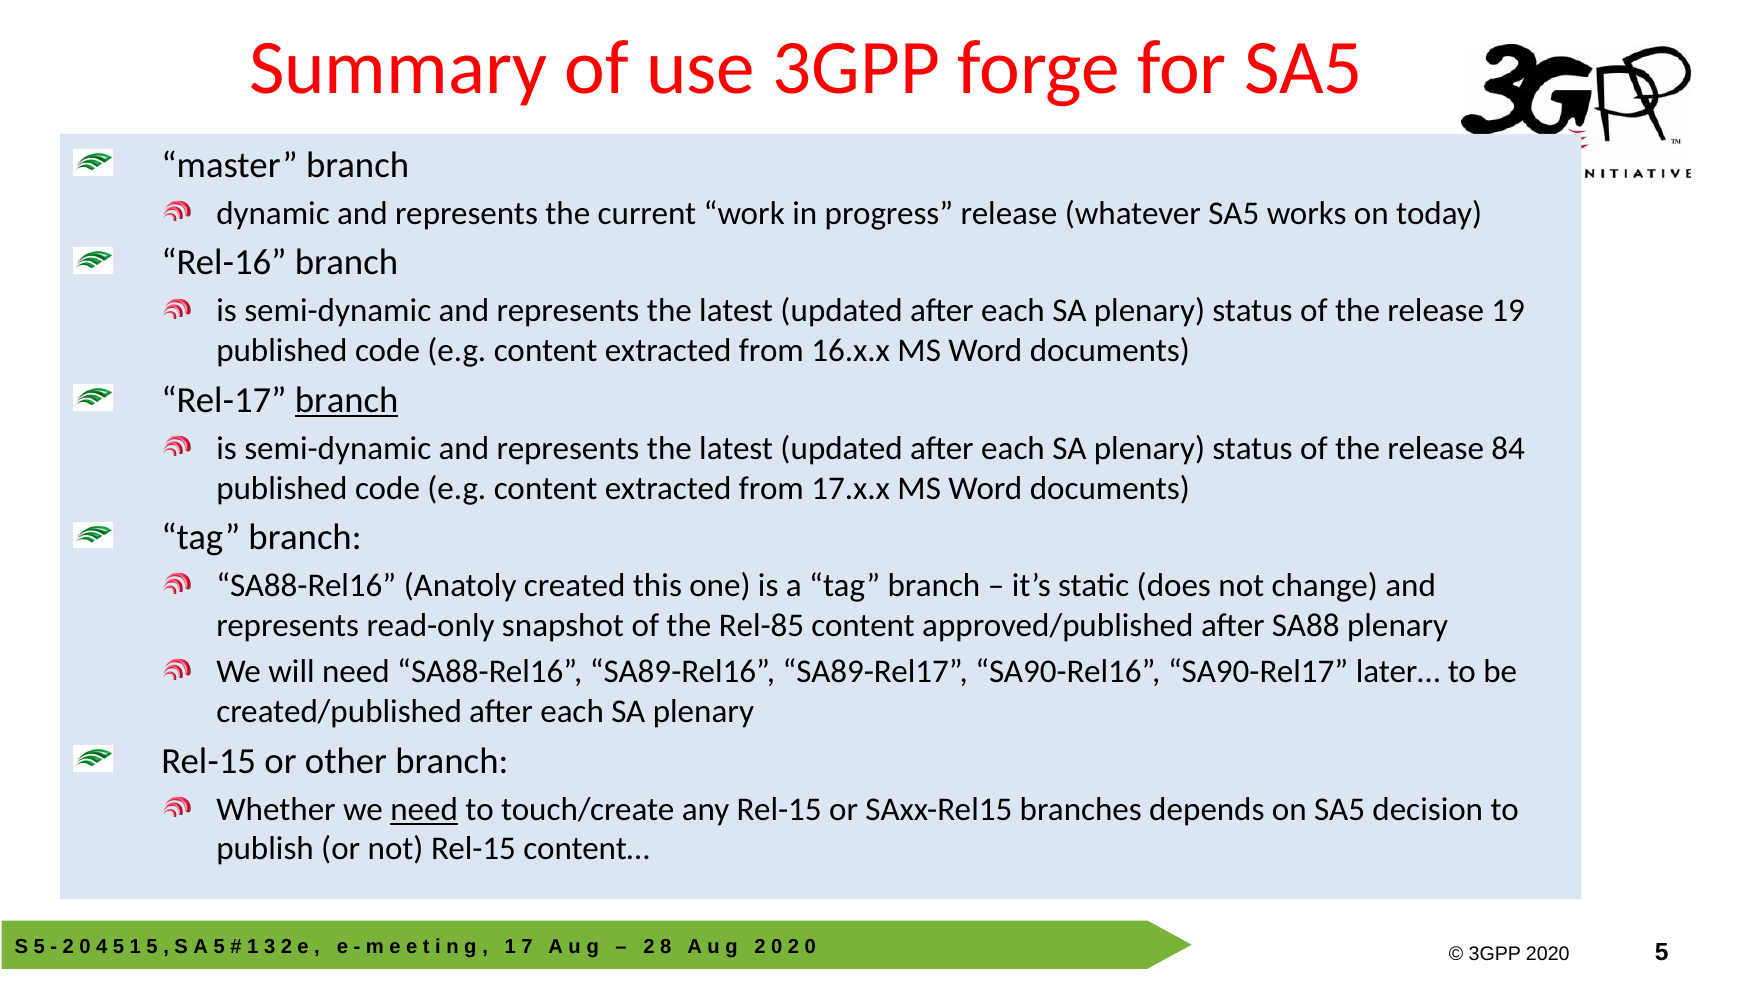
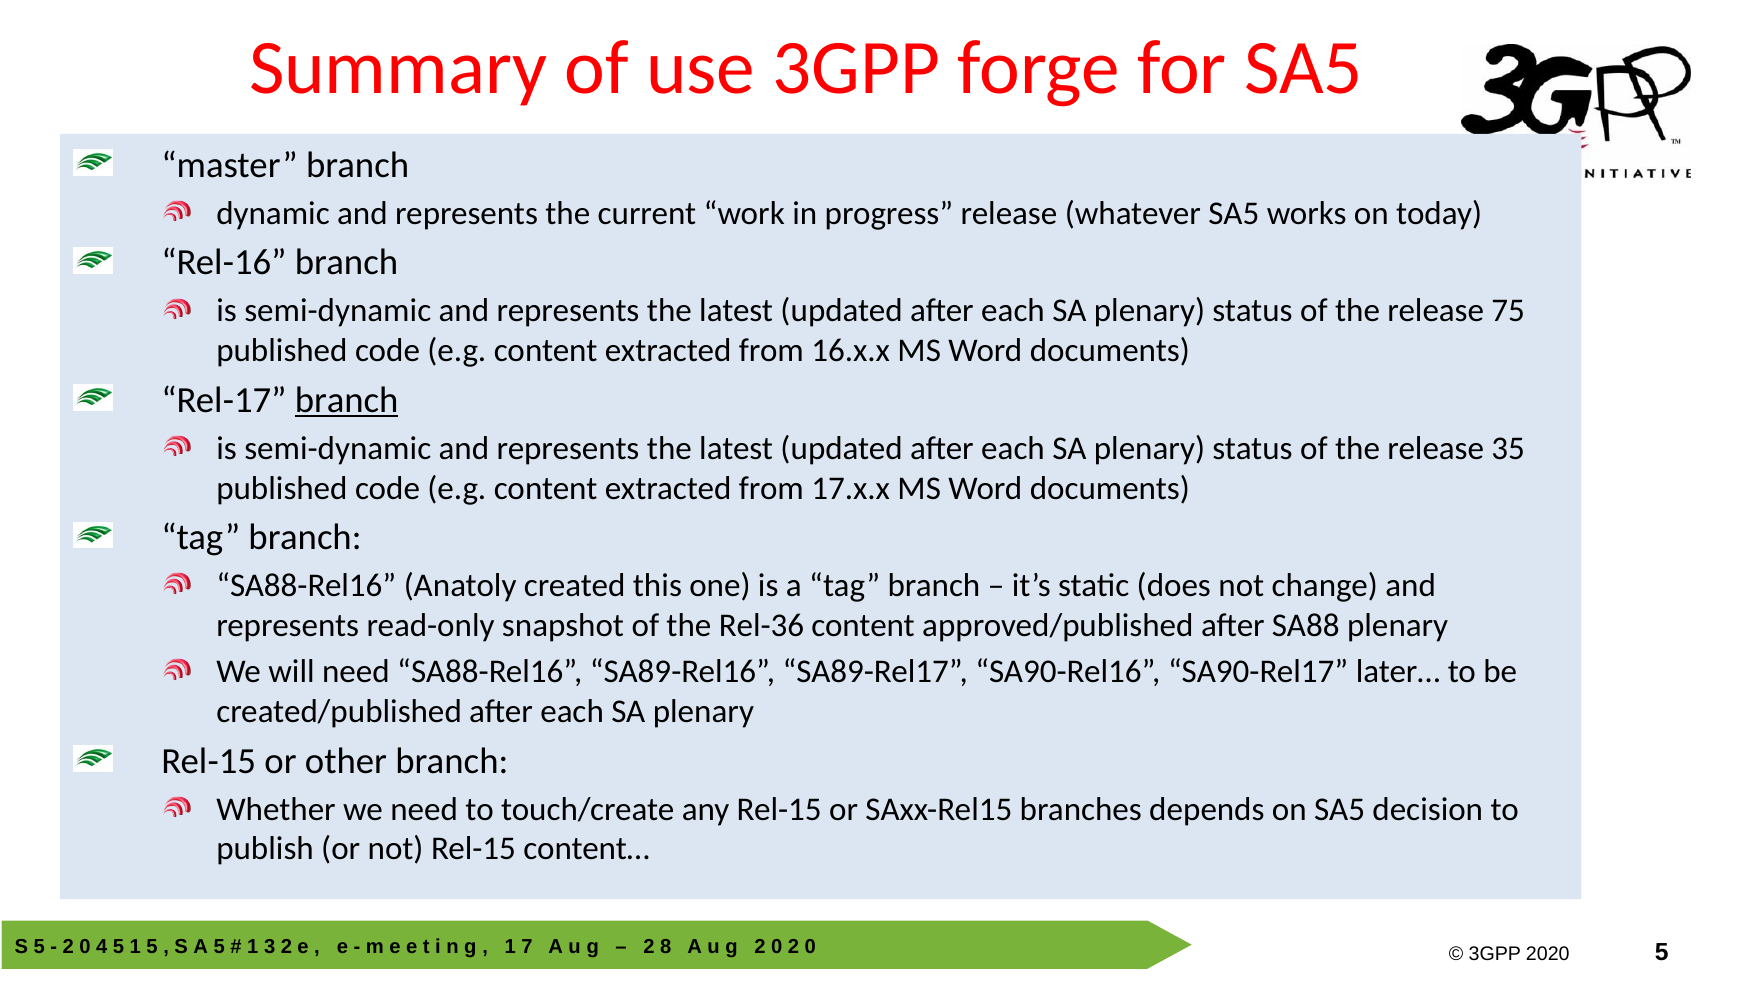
19: 19 -> 75
84: 84 -> 35
Rel-85: Rel-85 -> Rel-36
need at (424, 809) underline: present -> none
